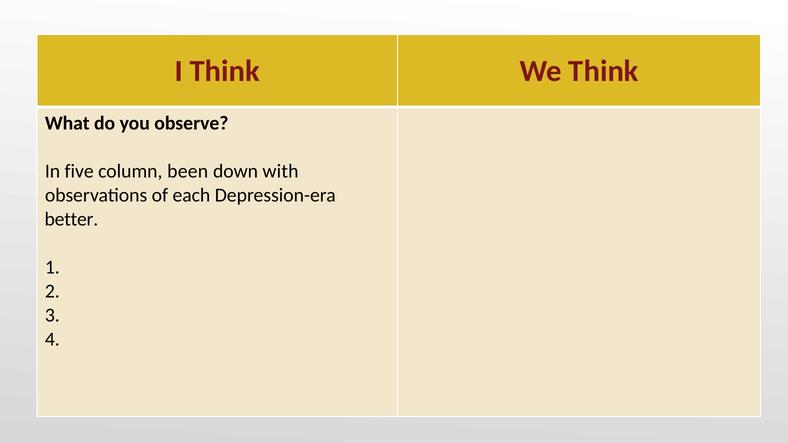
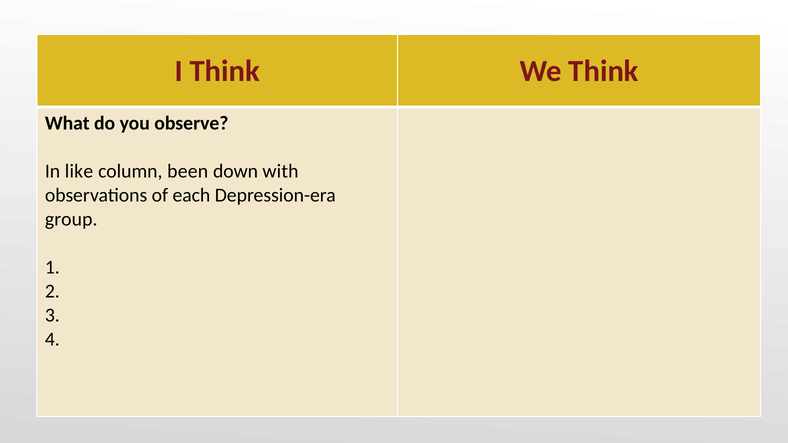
five: five -> like
better: better -> group
